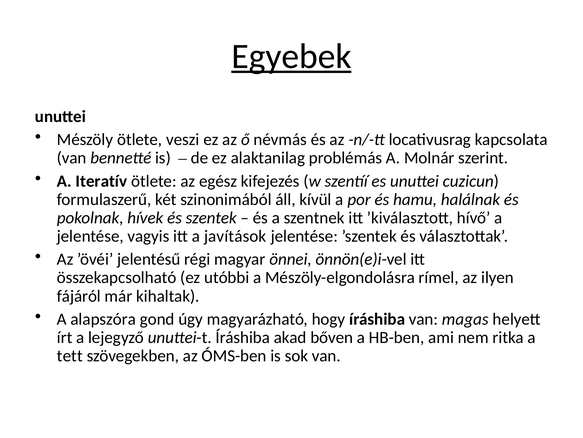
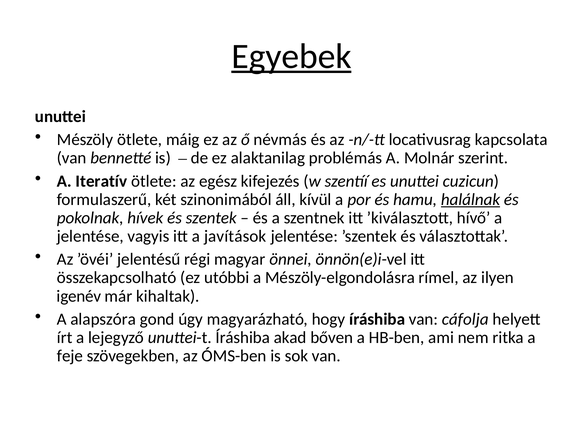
veszi: veszi -> máig
halálnak underline: none -> present
fájáról: fájáról -> igenév
magas: magas -> cáfolja
tett: tett -> feje
